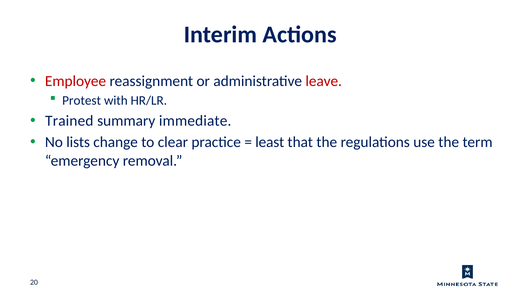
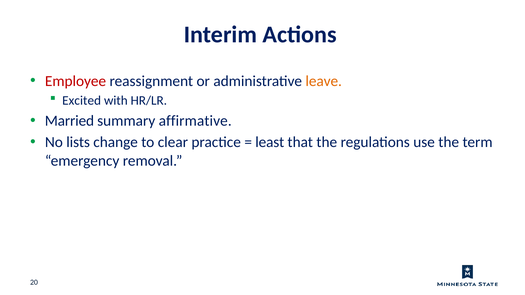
leave colour: red -> orange
Protest: Protest -> Excited
Trained: Trained -> Married
immediate: immediate -> affirmative
